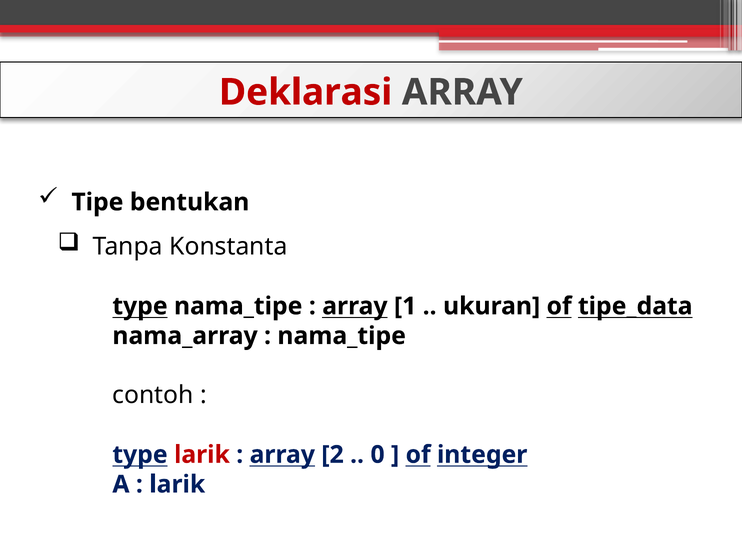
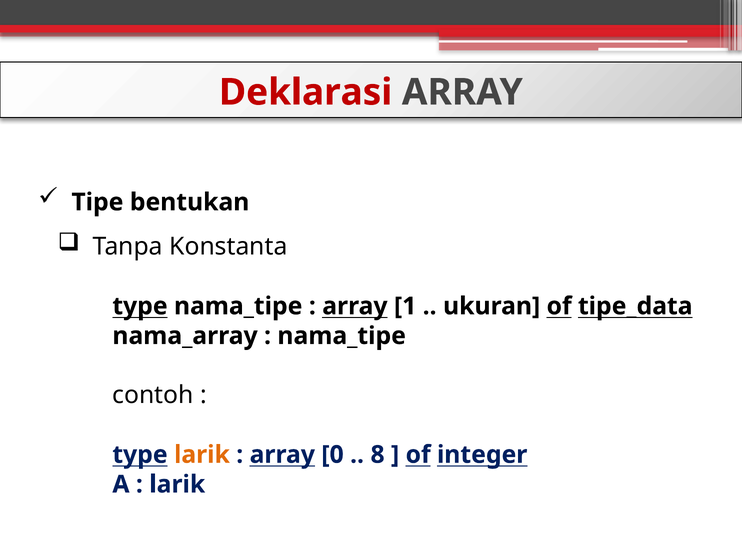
larik at (202, 454) colour: red -> orange
2: 2 -> 0
0: 0 -> 8
